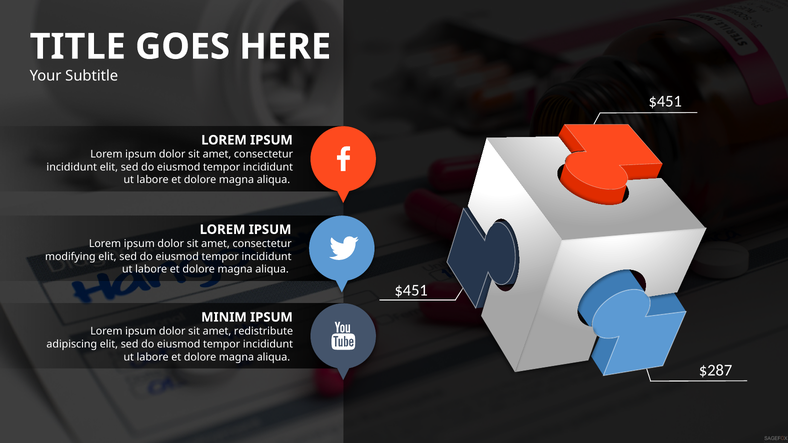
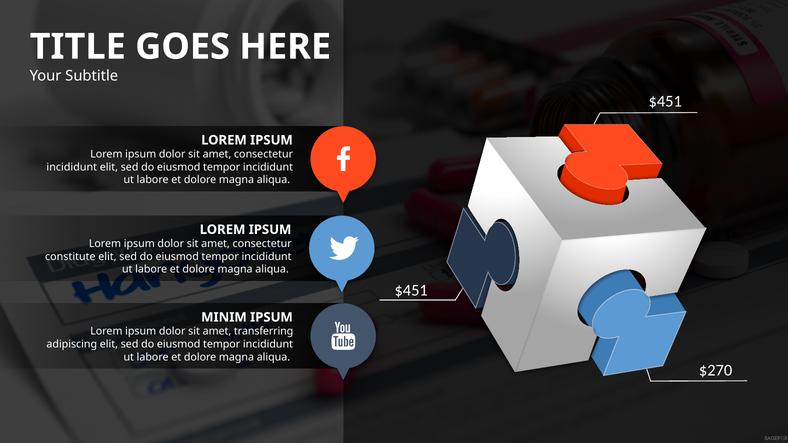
modifying: modifying -> constitute
redistribute: redistribute -> transferring
$287: $287 -> $270
